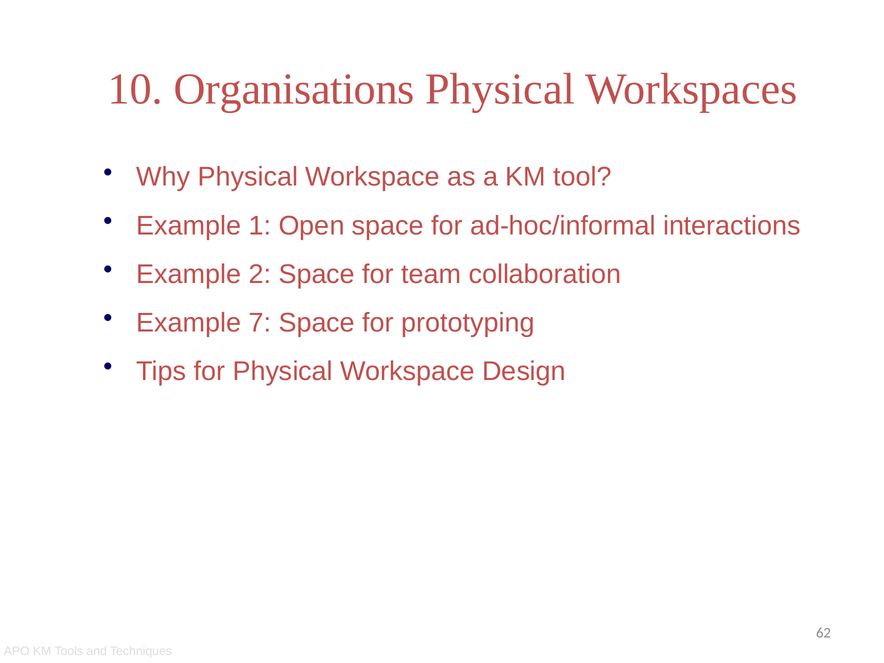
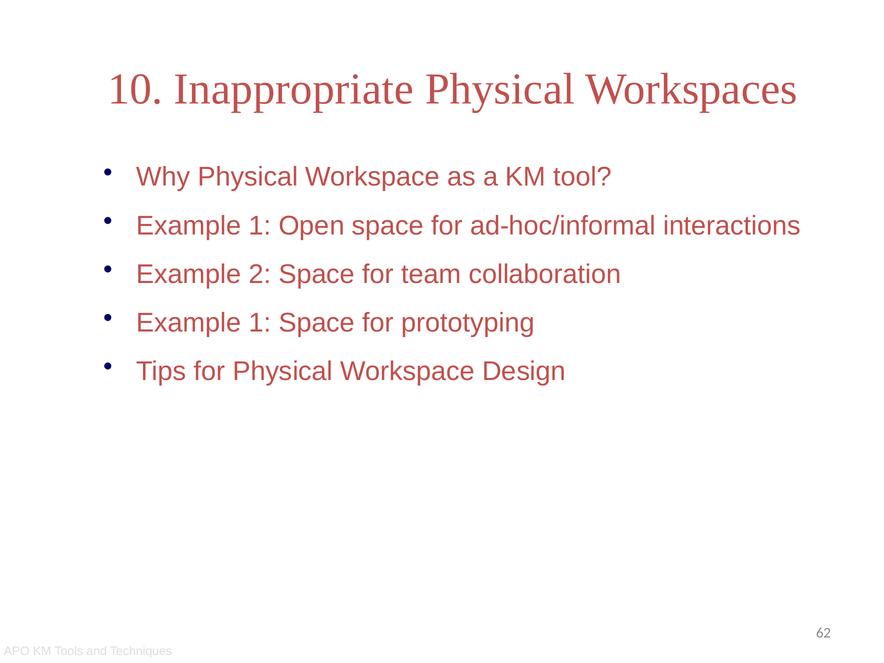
Organisations: Organisations -> Inappropriate
7 at (260, 323): 7 -> 1
